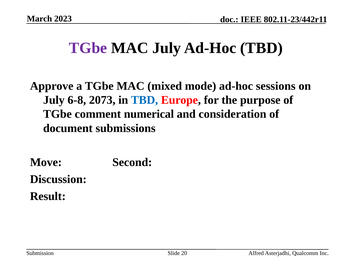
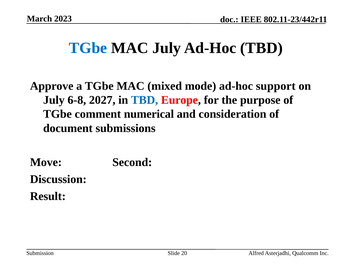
TGbe at (88, 48) colour: purple -> blue
sessions: sessions -> support
2073: 2073 -> 2027
